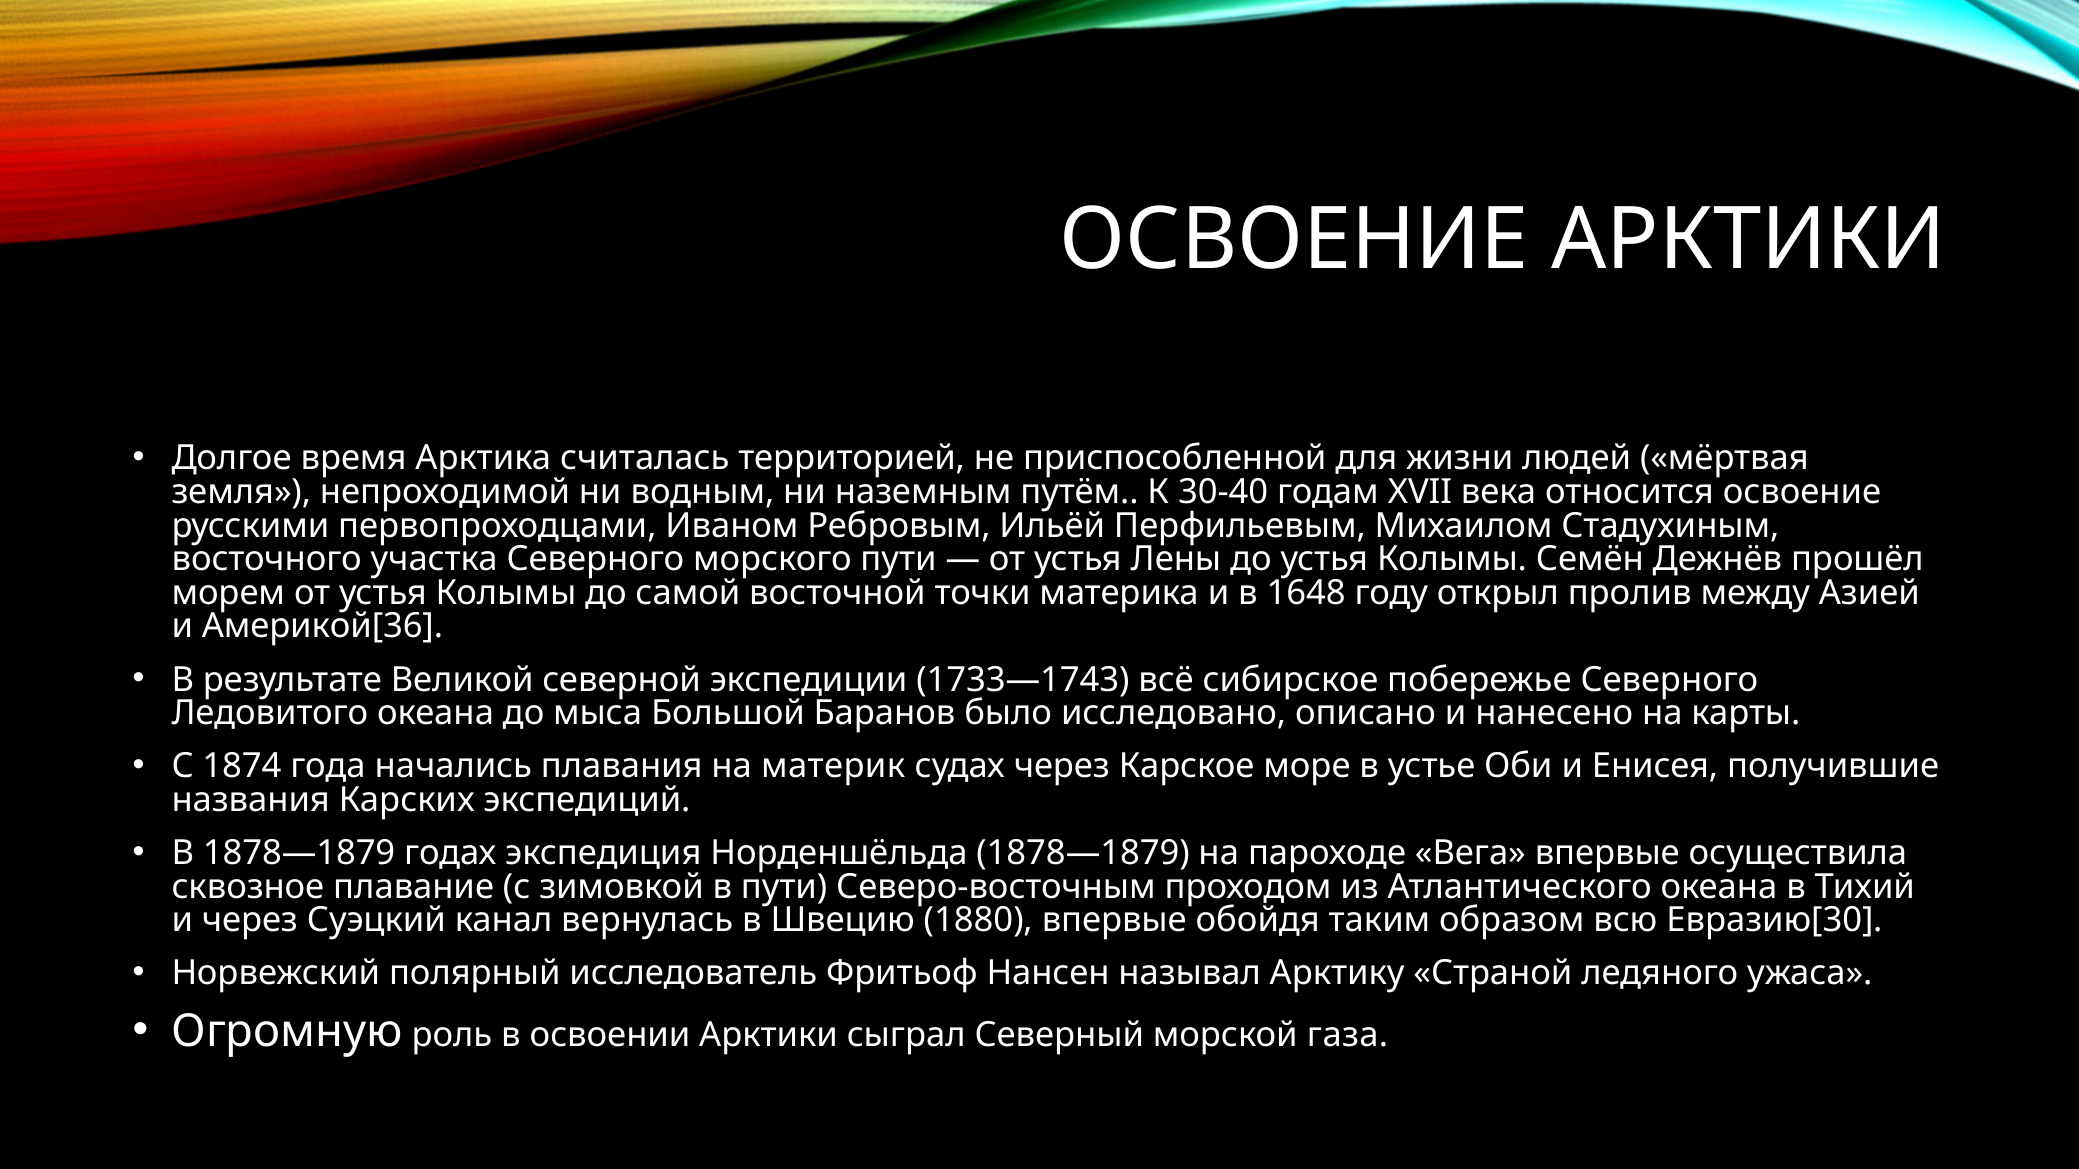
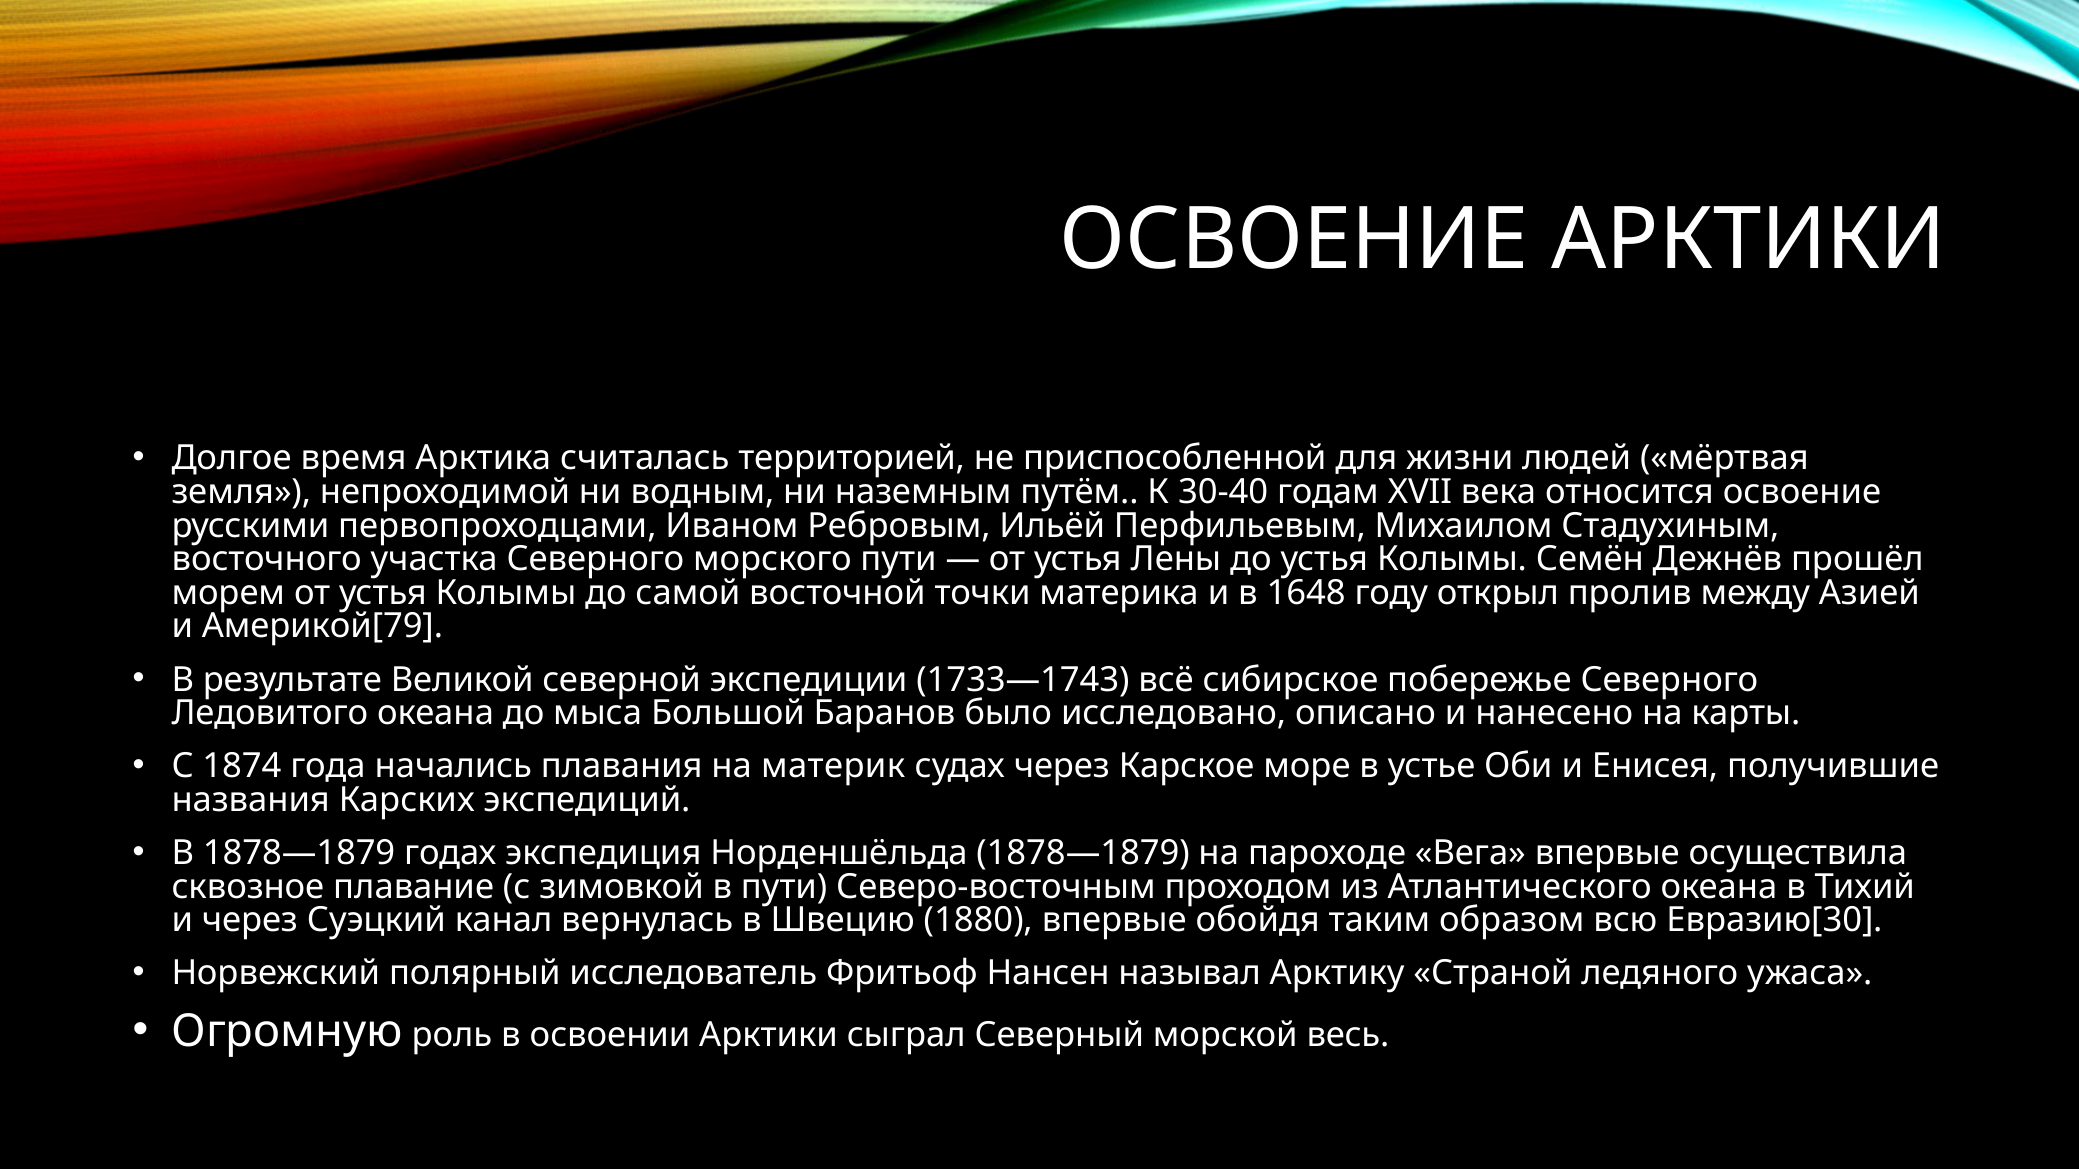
Америкой[36: Америкой[36 -> Америкой[79
газа: газа -> весь
